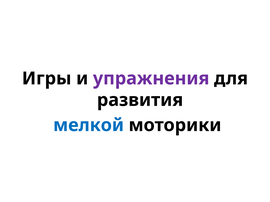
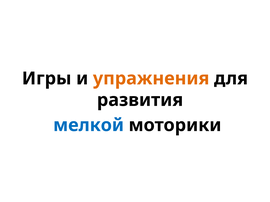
упражнения colour: purple -> orange
